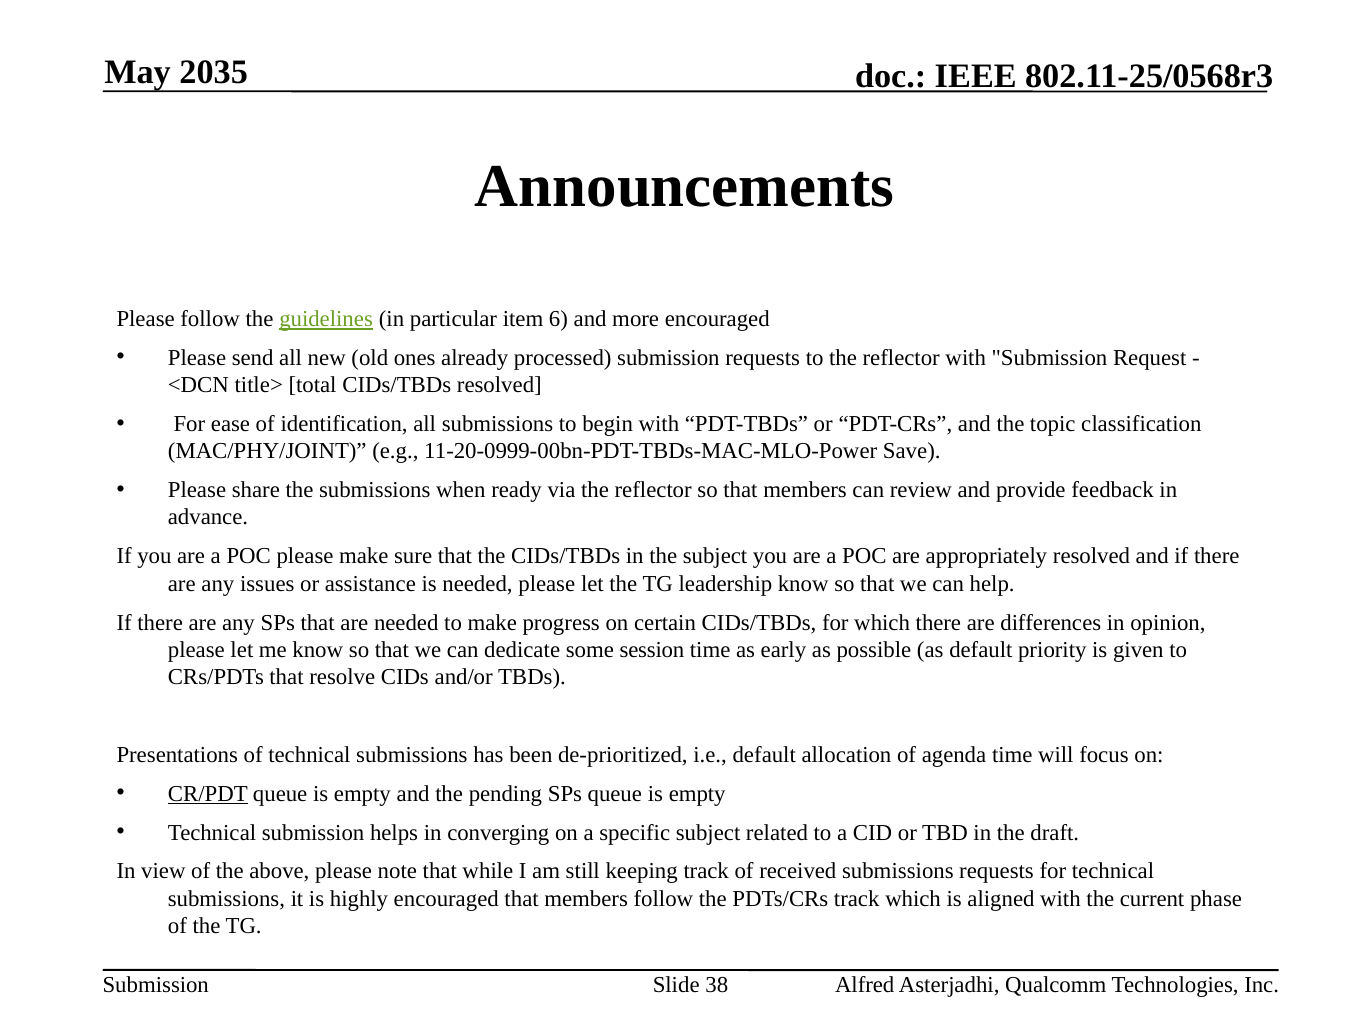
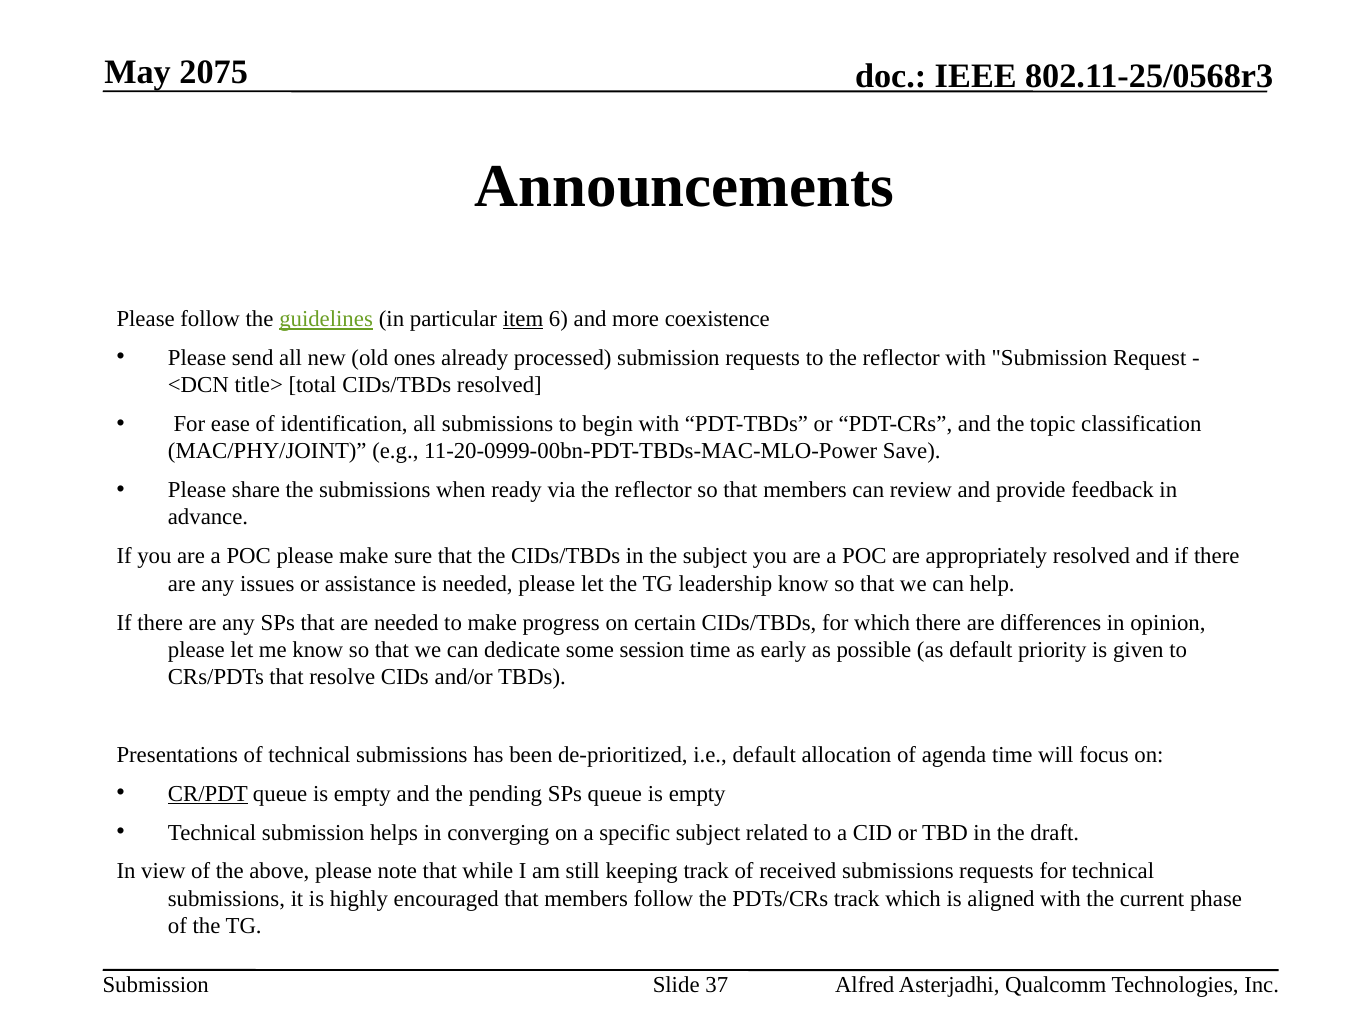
2035: 2035 -> 2075
item underline: none -> present
more encouraged: encouraged -> coexistence
38: 38 -> 37
